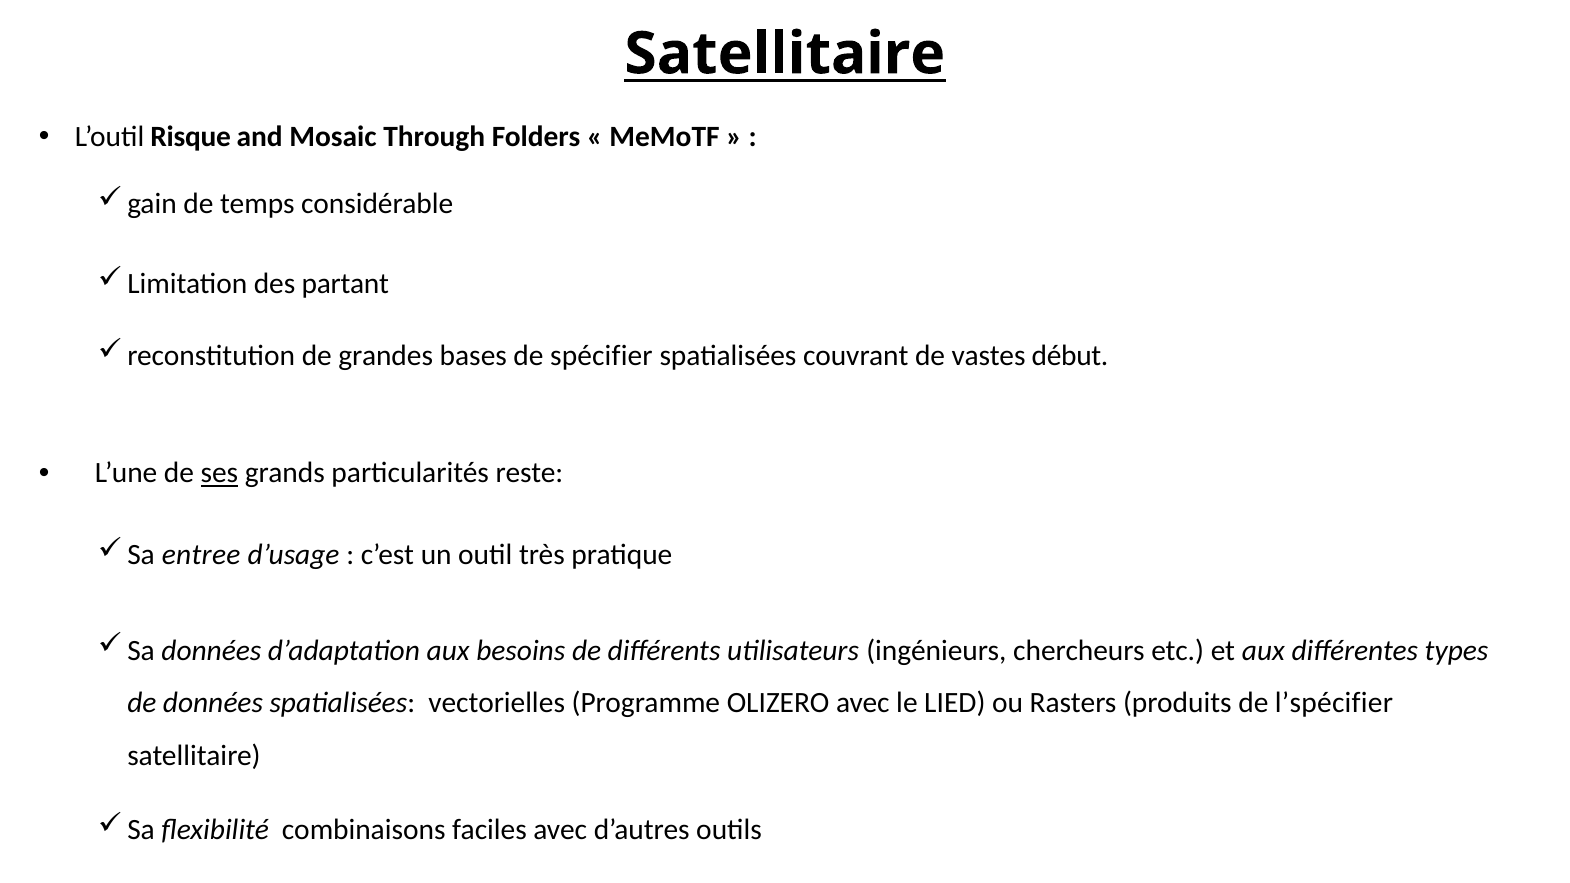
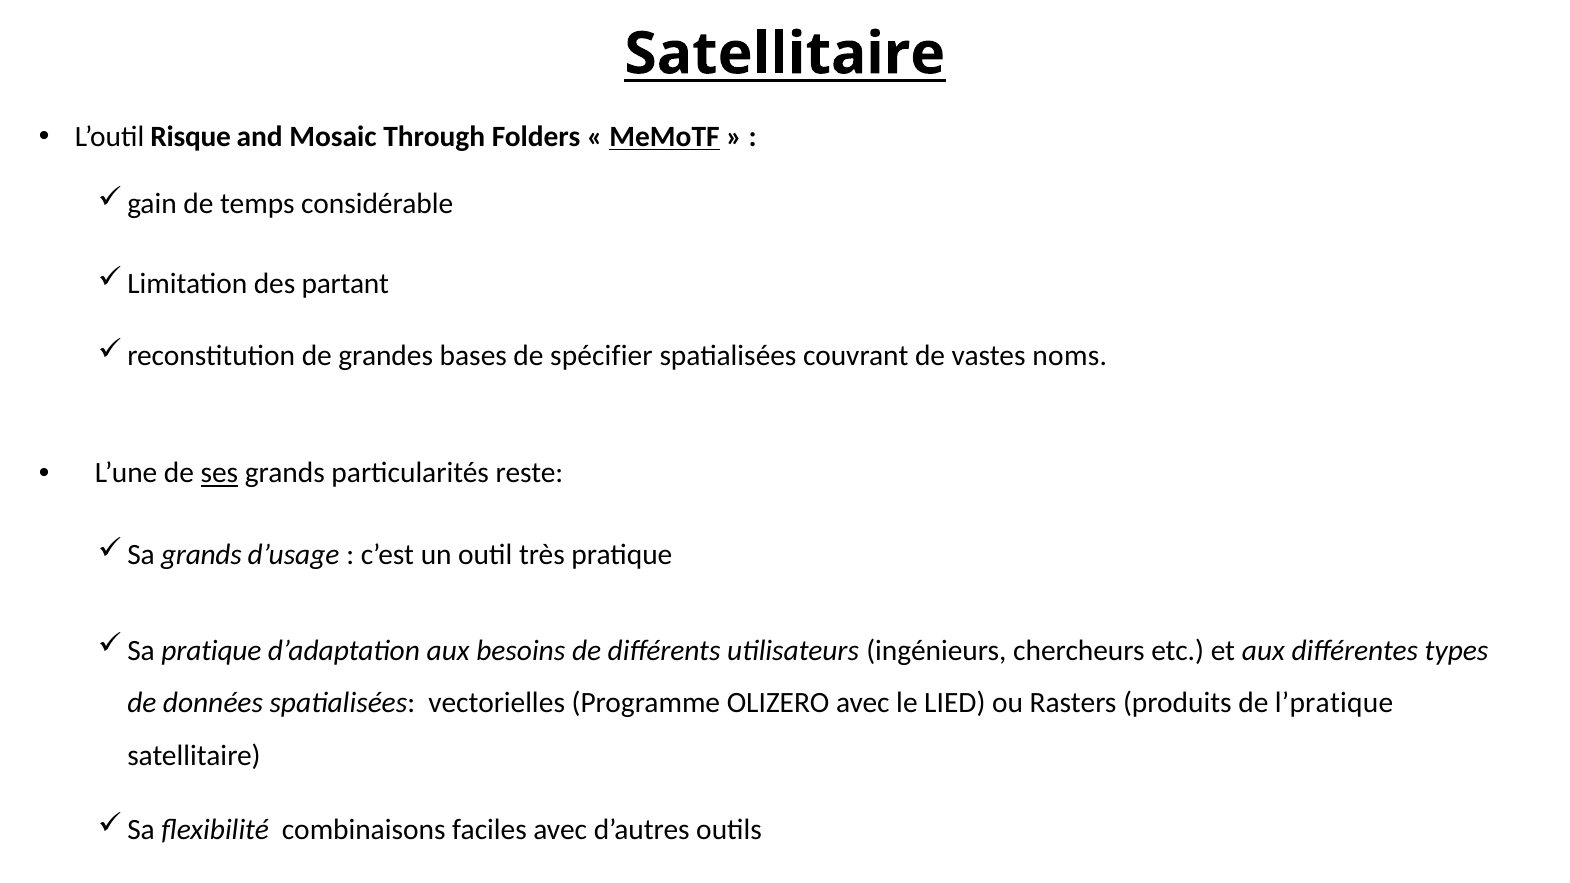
MeMoTF underline: none -> present
début: début -> noms
Sa entree: entree -> grands
Sa données: données -> pratique
l’spécifier: l’spécifier -> l’pratique
